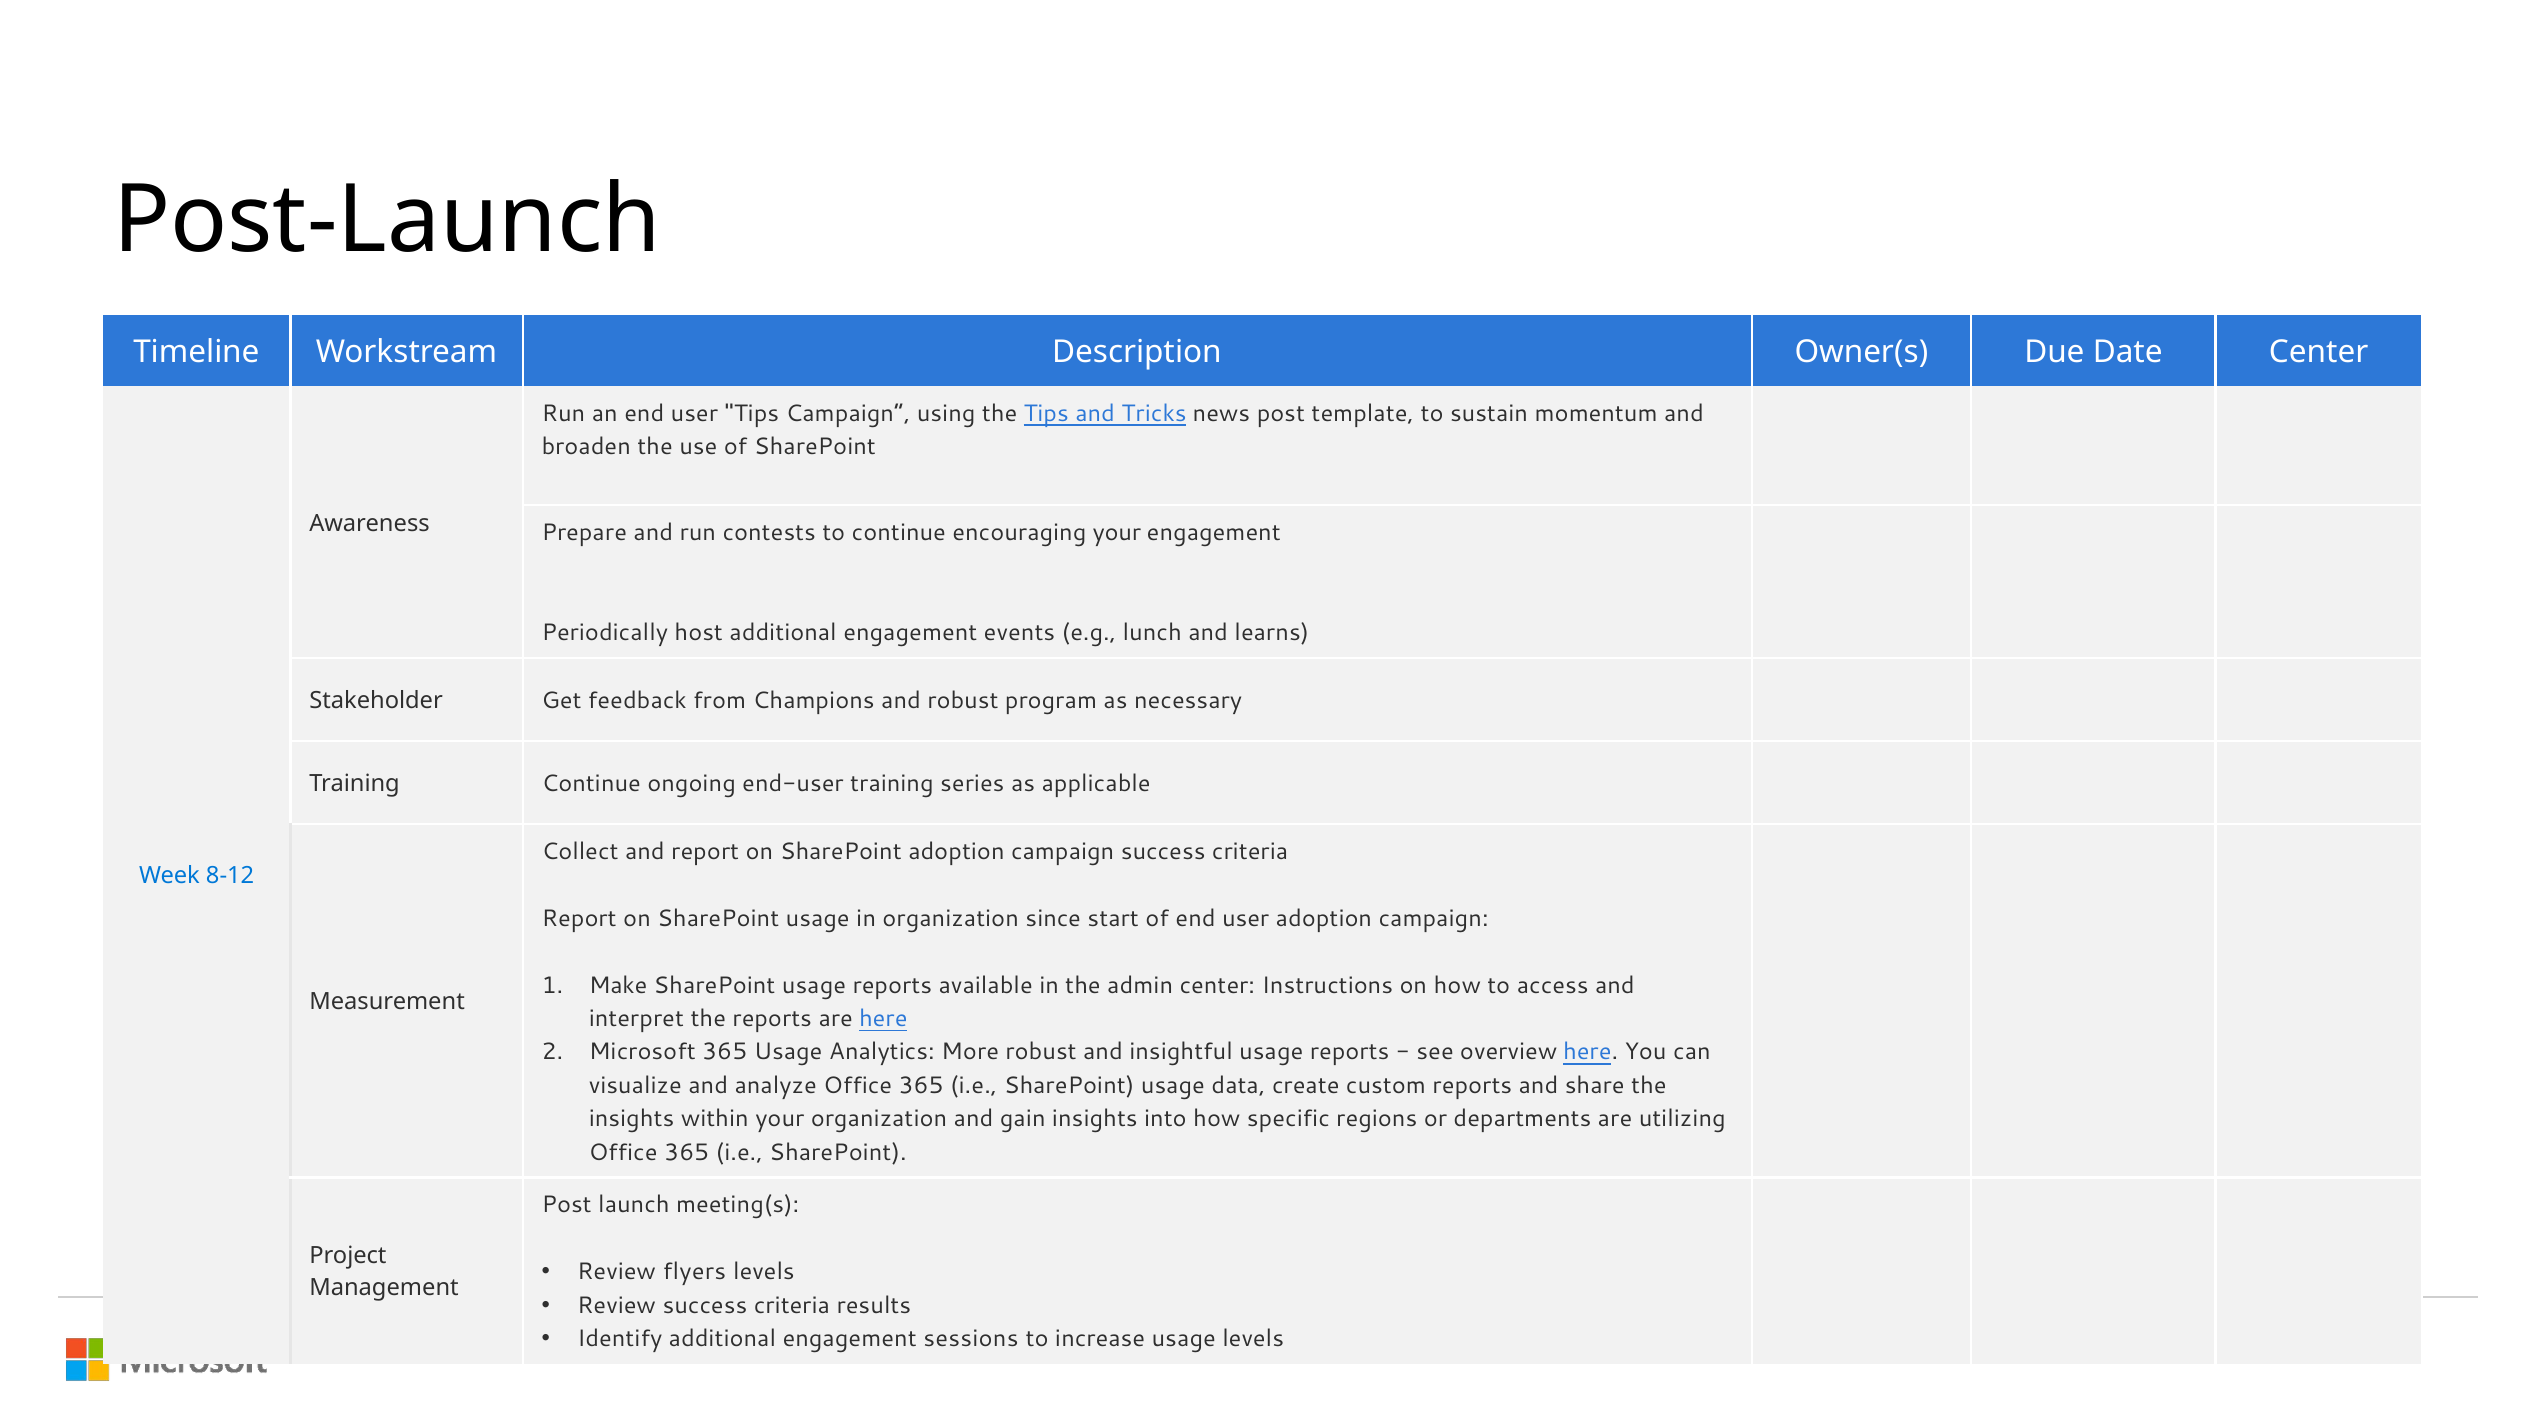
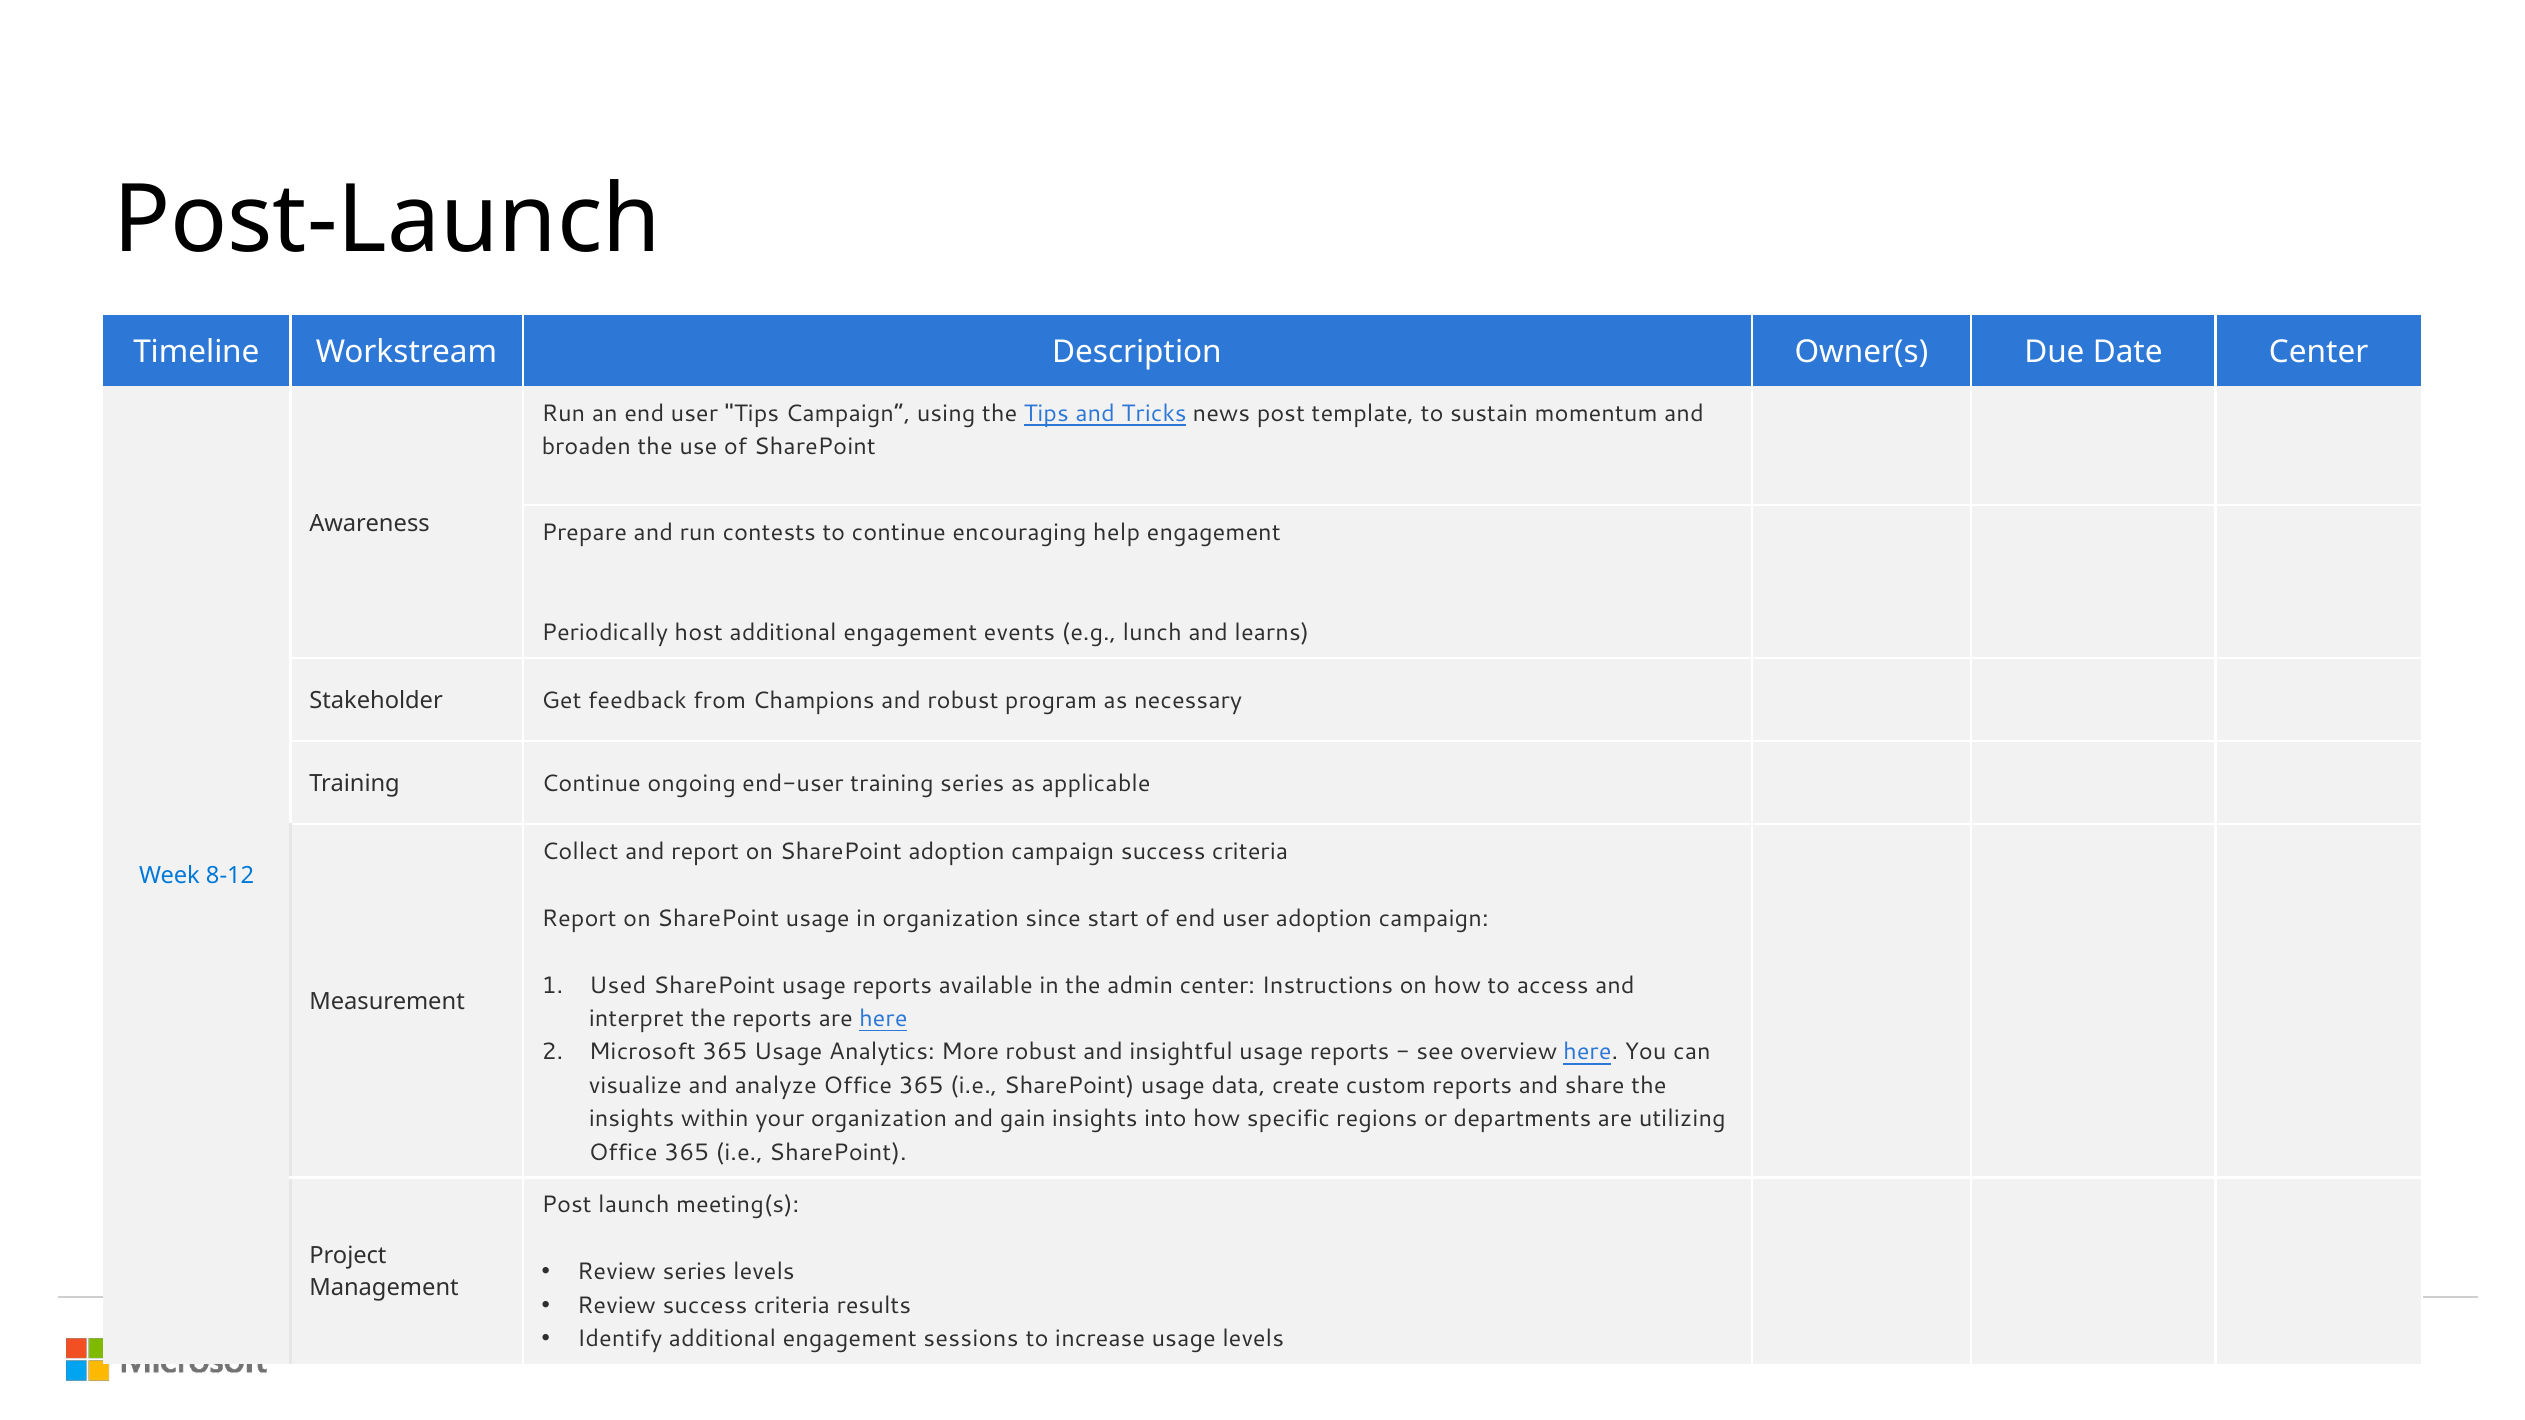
encouraging your: your -> help
Make: Make -> Used
Review flyers: flyers -> series
